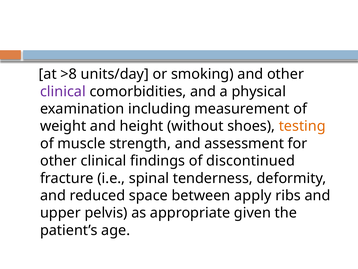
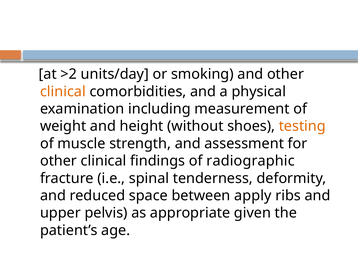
>8: >8 -> >2
clinical at (63, 91) colour: purple -> orange
discontinued: discontinued -> radiographic
